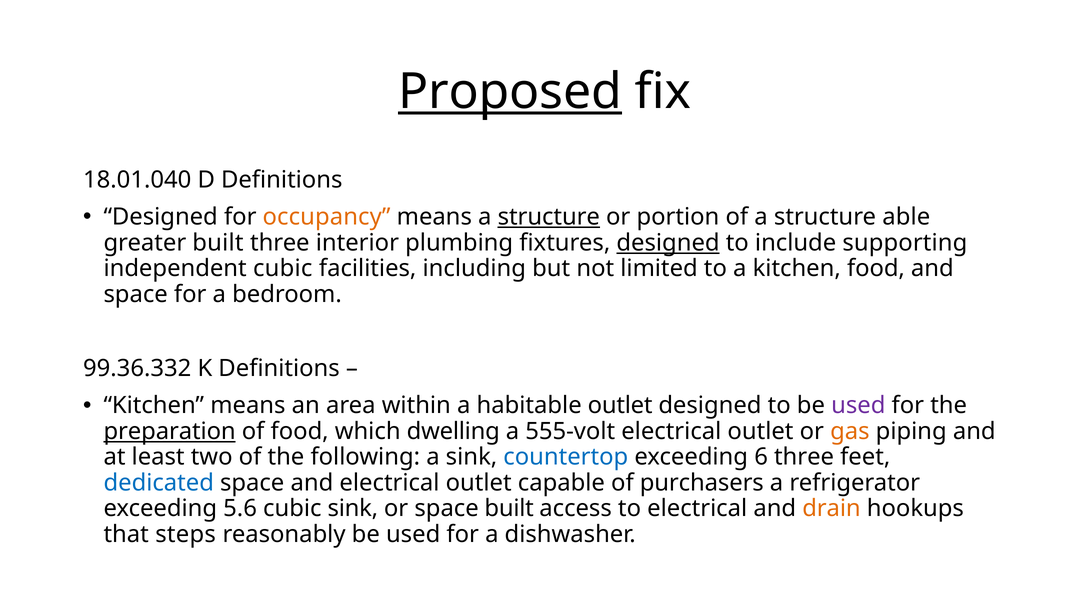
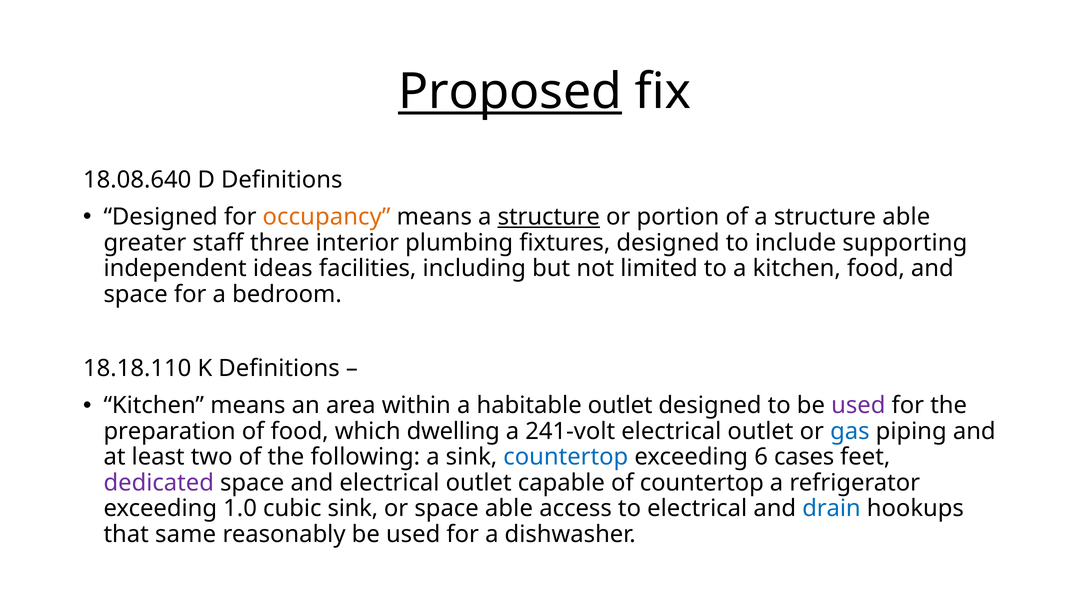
18.01.040: 18.01.040 -> 18.08.640
greater built: built -> staff
designed at (668, 243) underline: present -> none
independent cubic: cubic -> ideas
99.36.332: 99.36.332 -> 18.18.110
preparation underline: present -> none
555-volt: 555-volt -> 241-volt
gas colour: orange -> blue
6 three: three -> cases
dedicated colour: blue -> purple
of purchasers: purchasers -> countertop
5.6: 5.6 -> 1.0
space built: built -> able
drain colour: orange -> blue
steps: steps -> same
